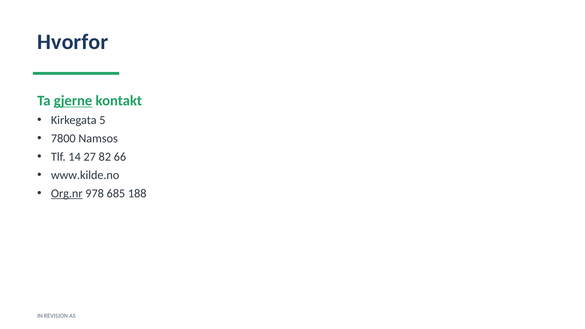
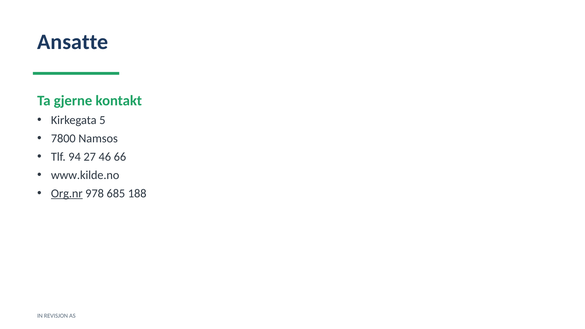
Hvorfor: Hvorfor -> Ansatte
gjerne underline: present -> none
14: 14 -> 94
82: 82 -> 46
